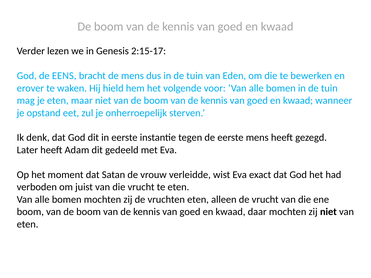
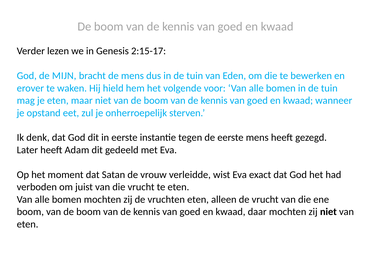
EENS: EENS -> MIJN
